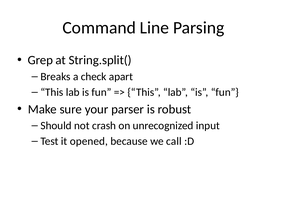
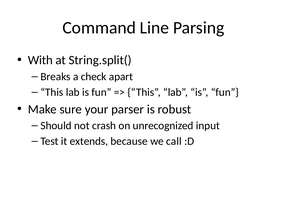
Grep: Grep -> With
opened: opened -> extends
